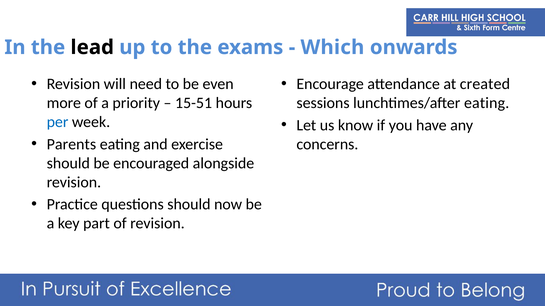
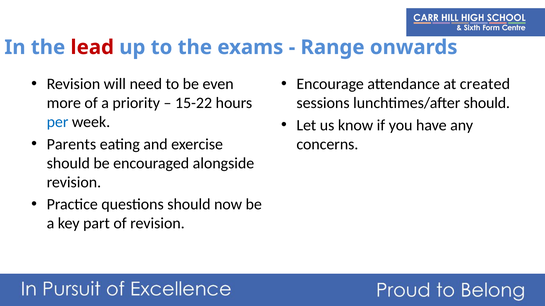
lead colour: black -> red
Which: Which -> Range
15-51: 15-51 -> 15-22
lunchtimes/after eating: eating -> should
